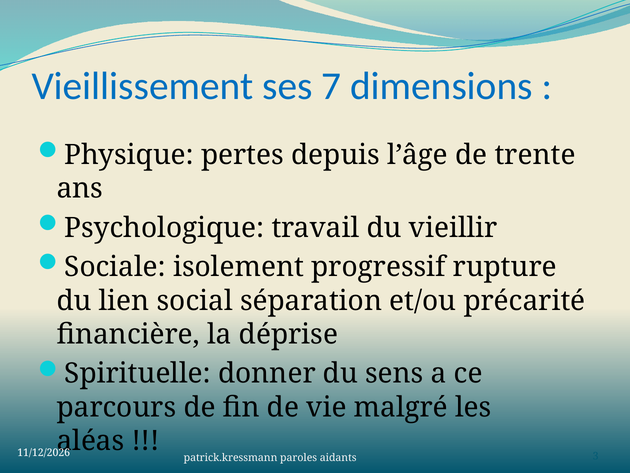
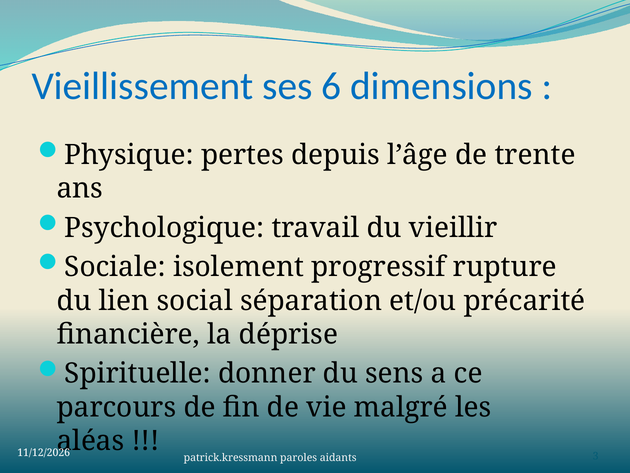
7: 7 -> 6
